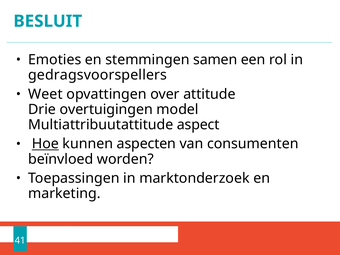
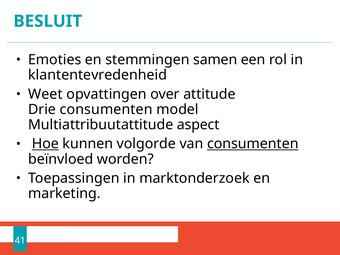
gedragsvoorspellers: gedragsvoorspellers -> klantentevredenheid
Drie overtuigingen: overtuigingen -> consumenten
aspecten: aspecten -> volgorde
consumenten at (253, 144) underline: none -> present
